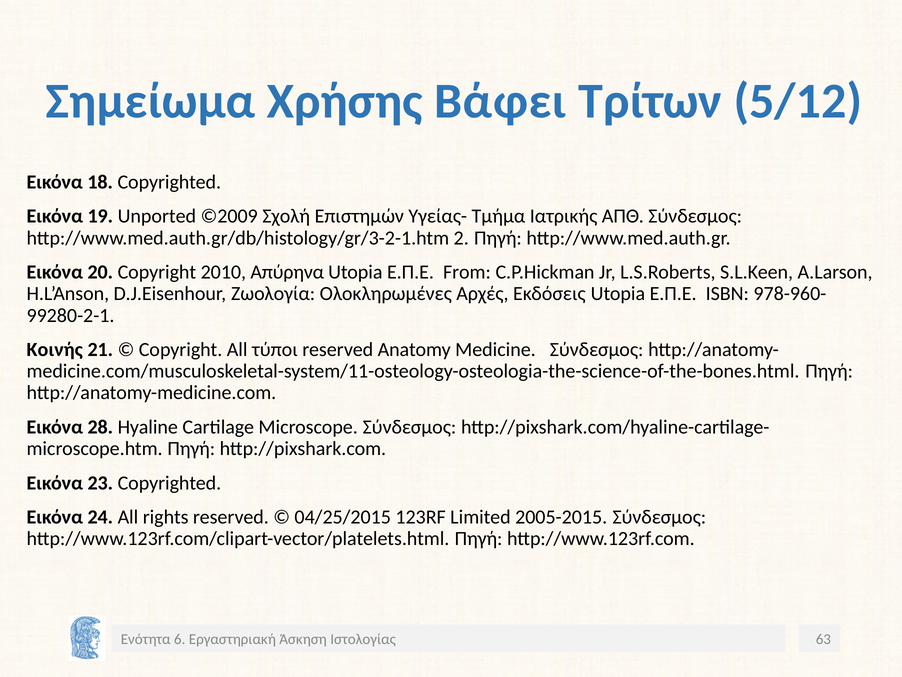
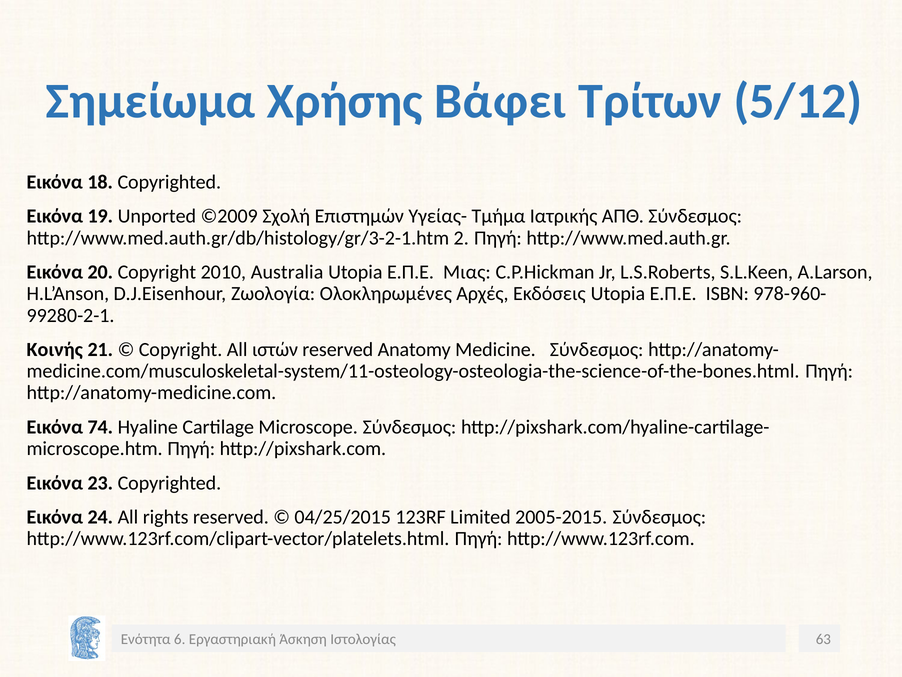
Απύρηνα: Απύρηνα -> Australia
From: From -> Μιας
τύποι: τύποι -> ιστών
28: 28 -> 74
